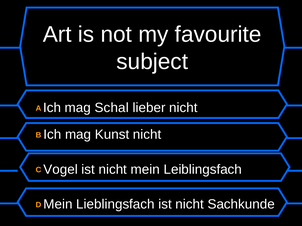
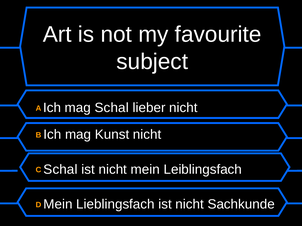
C Vogel: Vogel -> Schal
